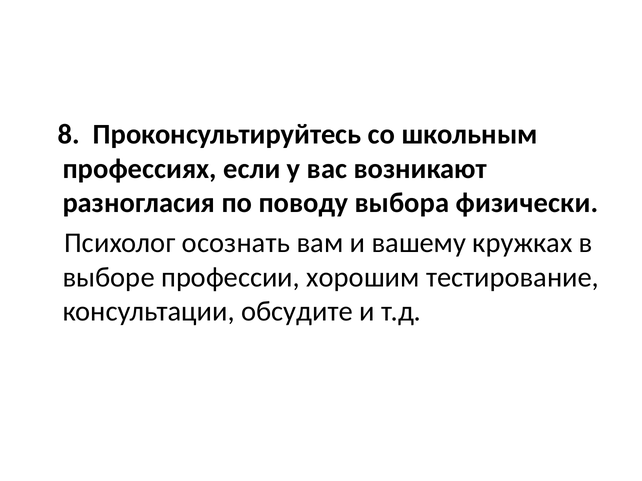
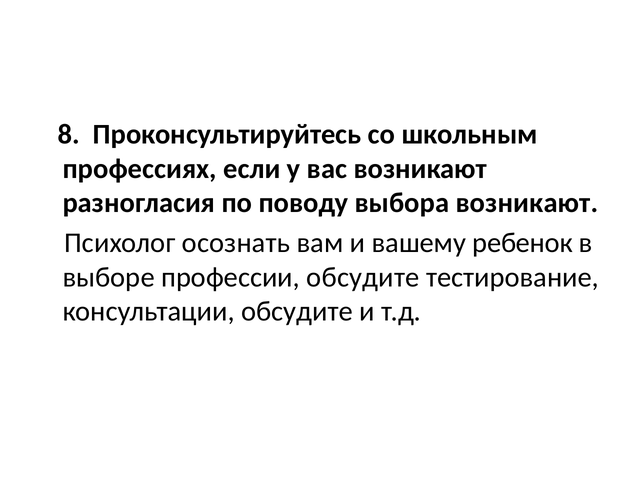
выбора физически: физически -> возникают
кружках: кружках -> ребенок
профессии хорошим: хорошим -> обсудите
